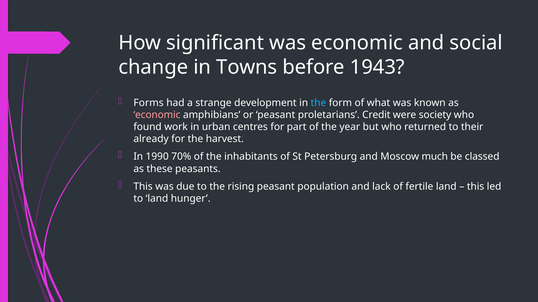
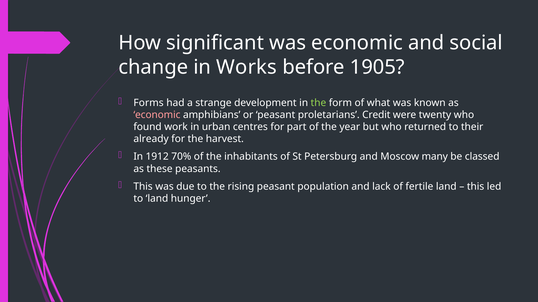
Towns: Towns -> Works
1943: 1943 -> 1905
the at (318, 103) colour: light blue -> light green
society: society -> twenty
1990: 1990 -> 1912
much: much -> many
